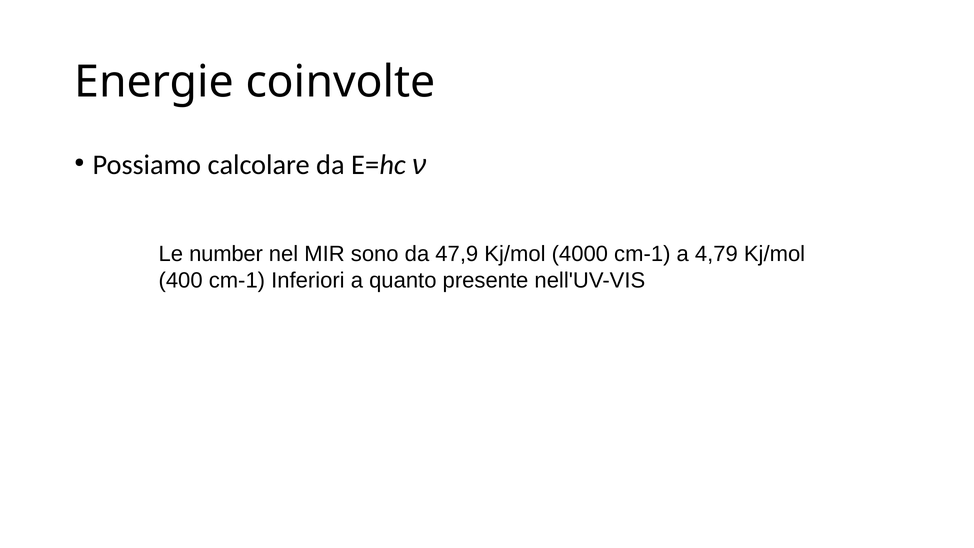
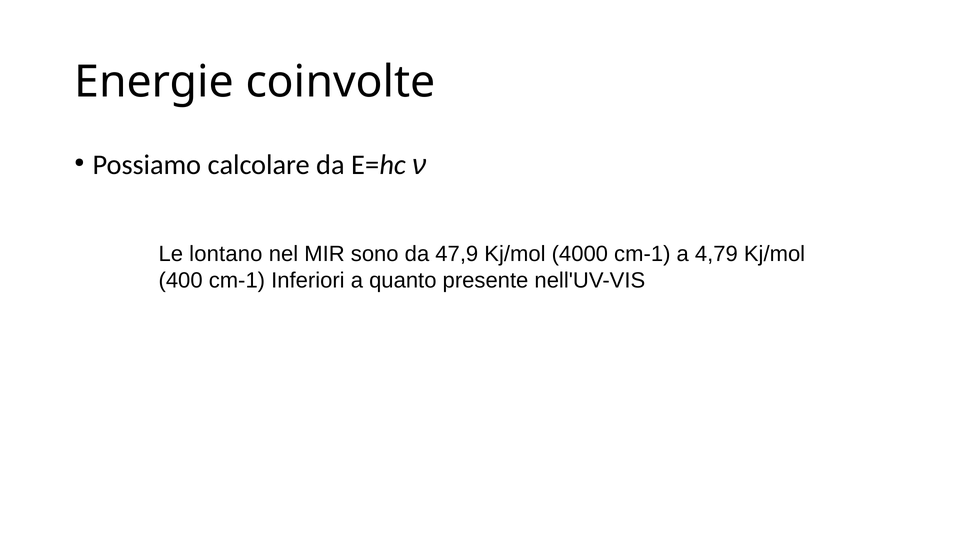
number: number -> lontano
